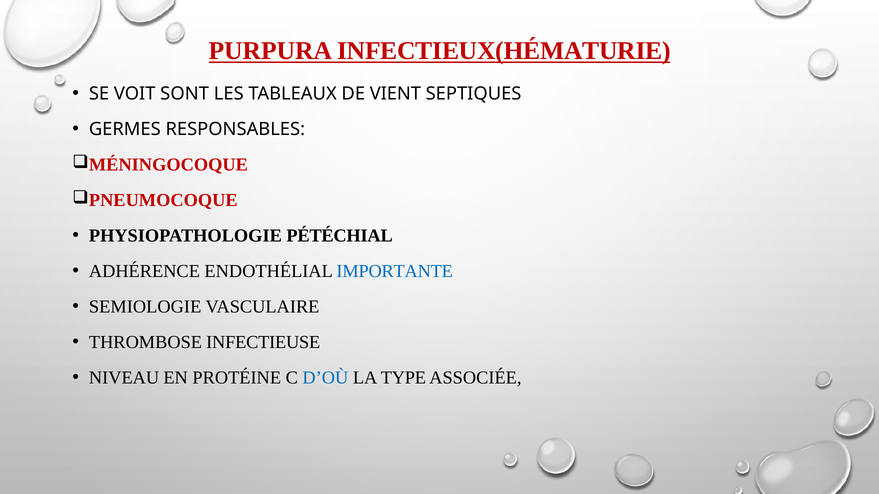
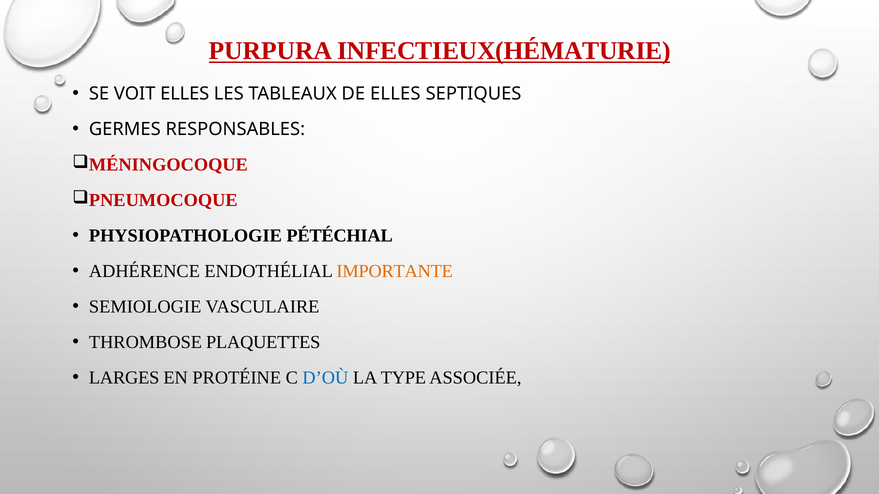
VOIT SONT: SONT -> ELLES
DE VIENT: VIENT -> ELLES
IMPORTANTE colour: blue -> orange
INFECTIEUSE: INFECTIEUSE -> PLAQUETTES
NIVEAU: NIVEAU -> LARGES
